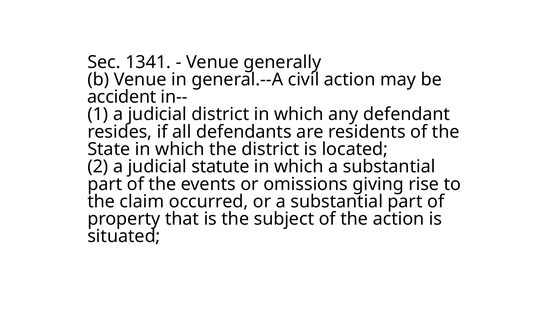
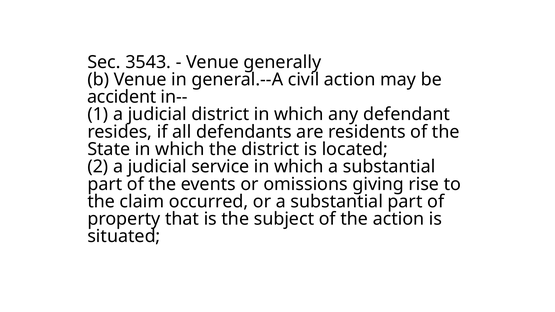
1341: 1341 -> 3543
statute: statute -> service
